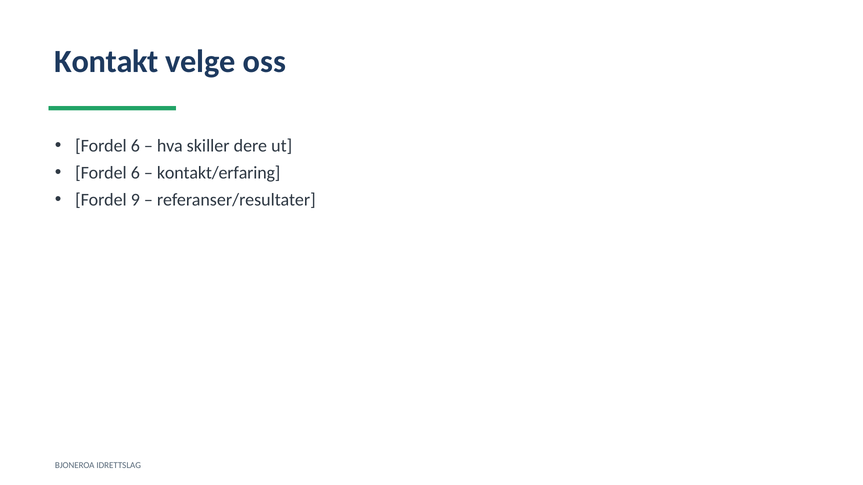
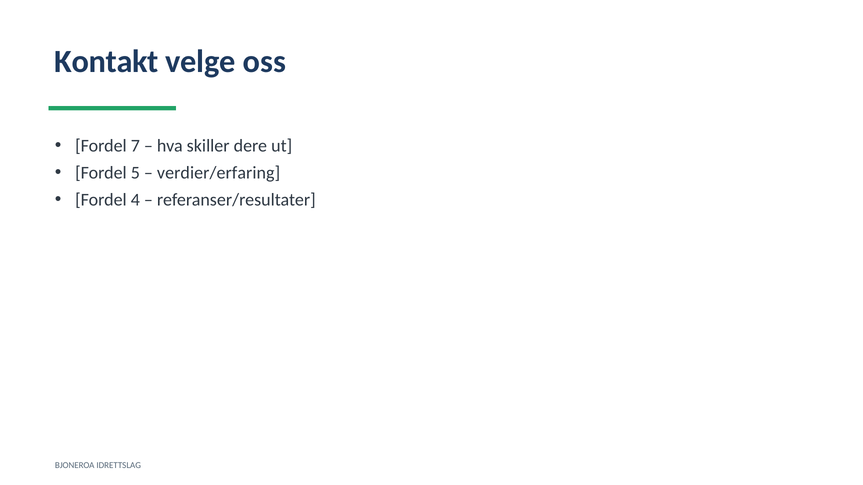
6 at (135, 146): 6 -> 7
6 at (135, 173): 6 -> 5
kontakt/erfaring: kontakt/erfaring -> verdier/erfaring
9: 9 -> 4
